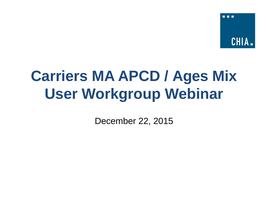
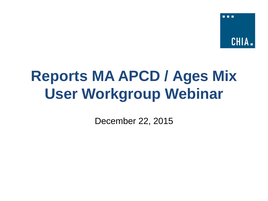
Carriers: Carriers -> Reports
